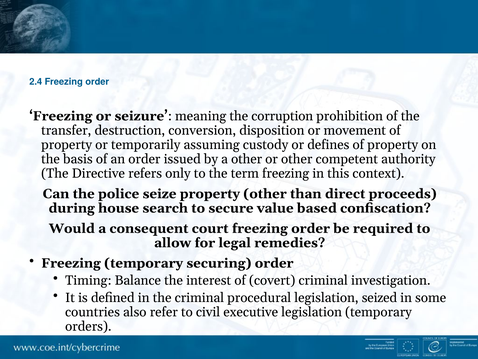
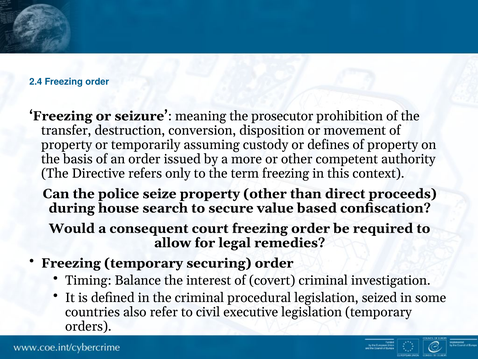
corruption: corruption -> prosecutor
a other: other -> more
